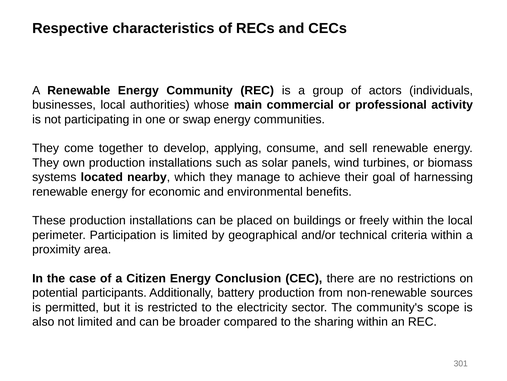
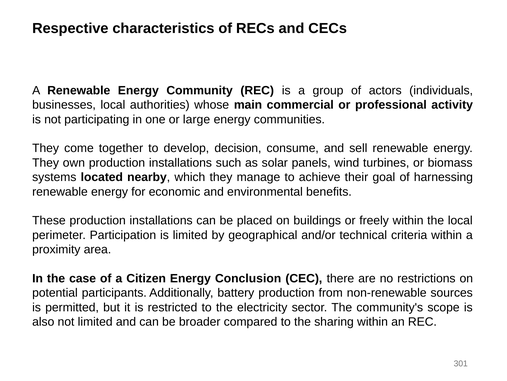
swap: swap -> large
applying: applying -> decision
